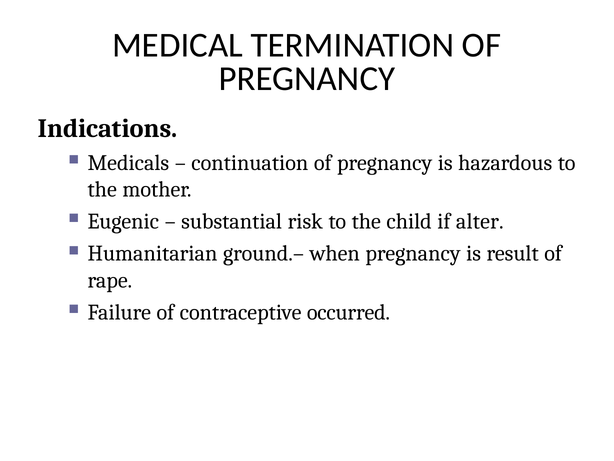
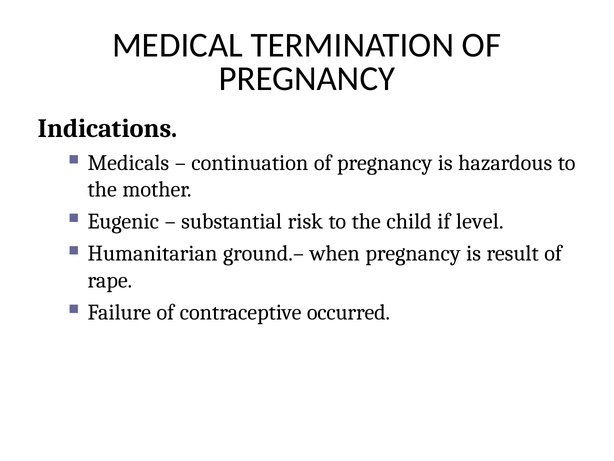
alter: alter -> level
